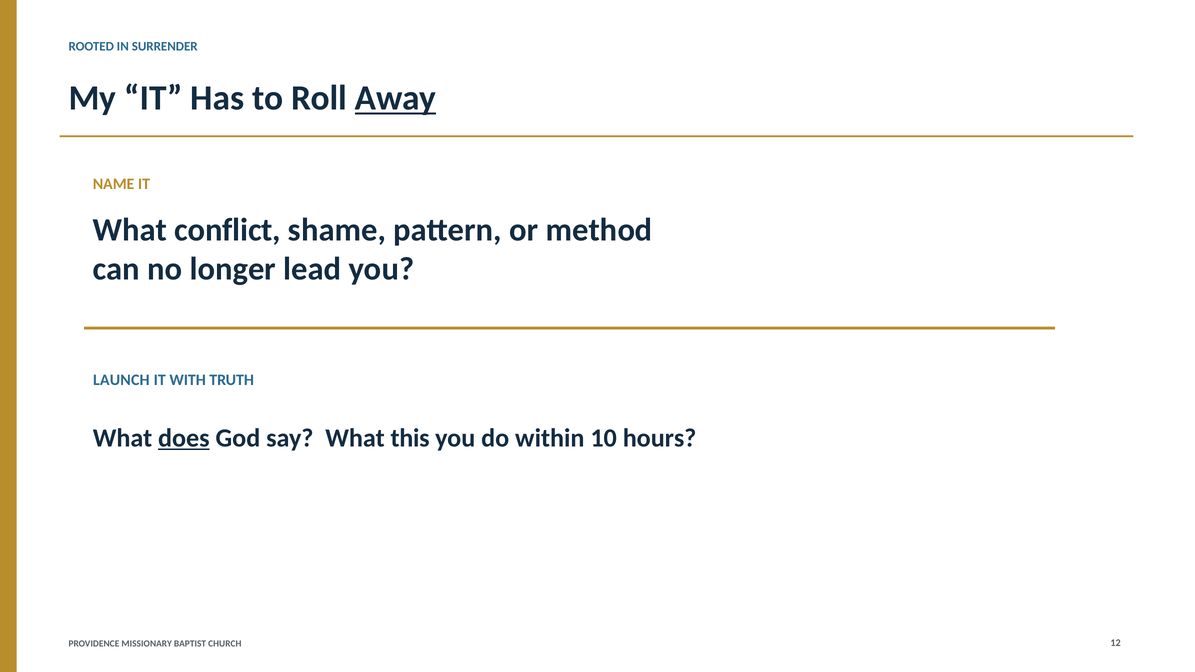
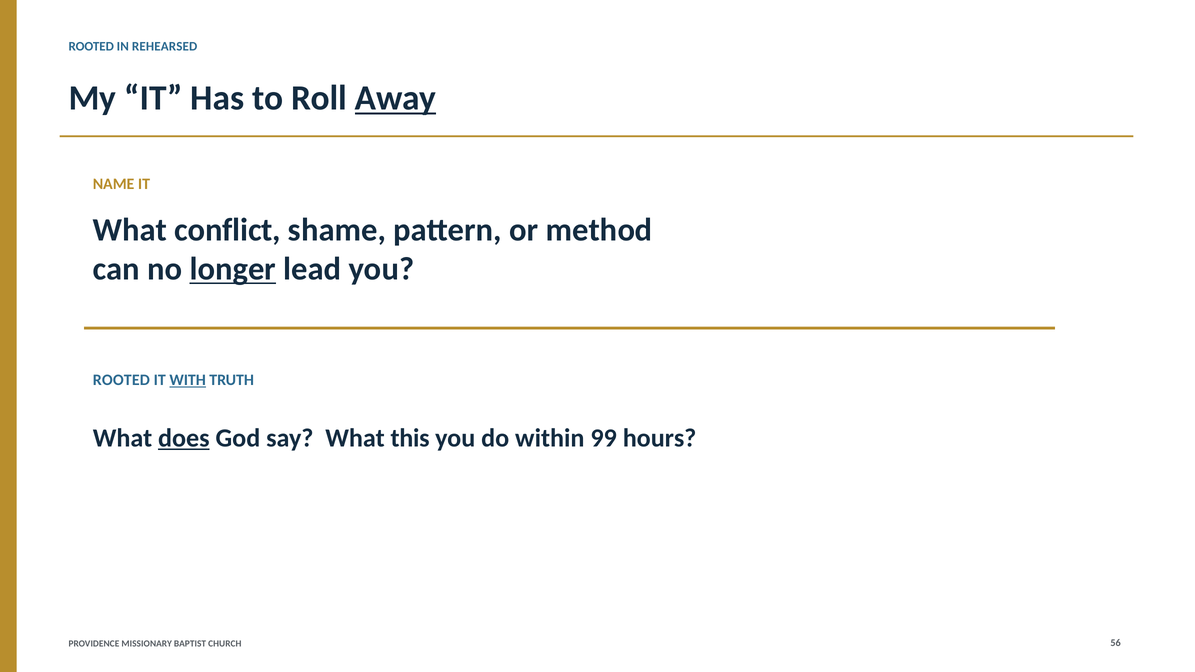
SURRENDER: SURRENDER -> REHEARSED
longer underline: none -> present
LAUNCH at (121, 380): LAUNCH -> ROOTED
WITH underline: none -> present
10: 10 -> 99
12: 12 -> 56
